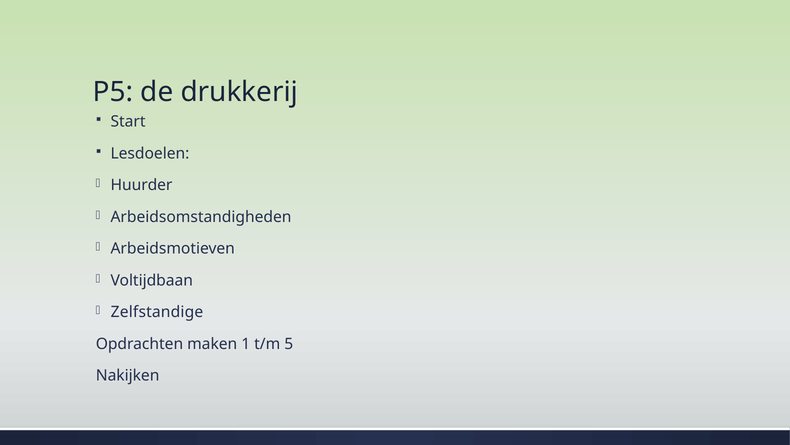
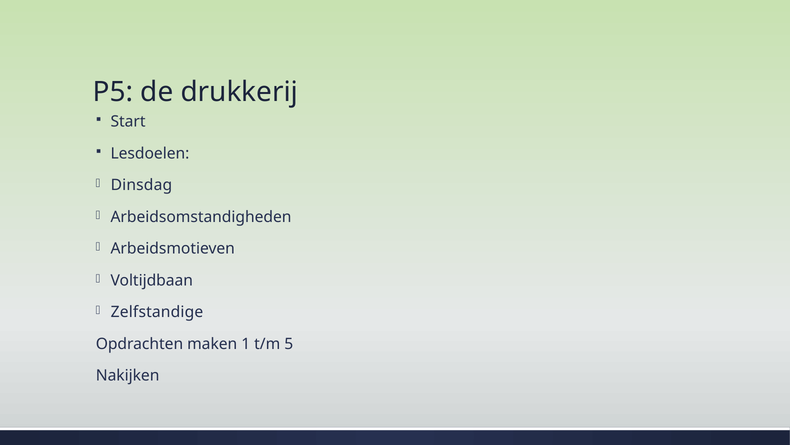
Huurder: Huurder -> Dinsdag
